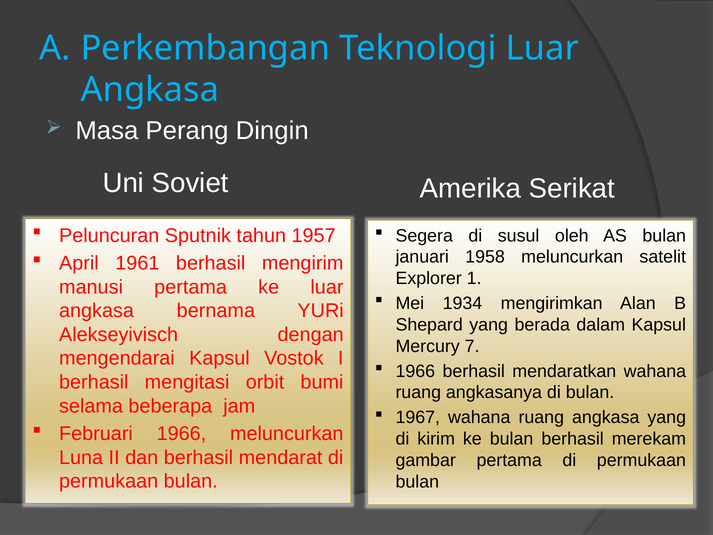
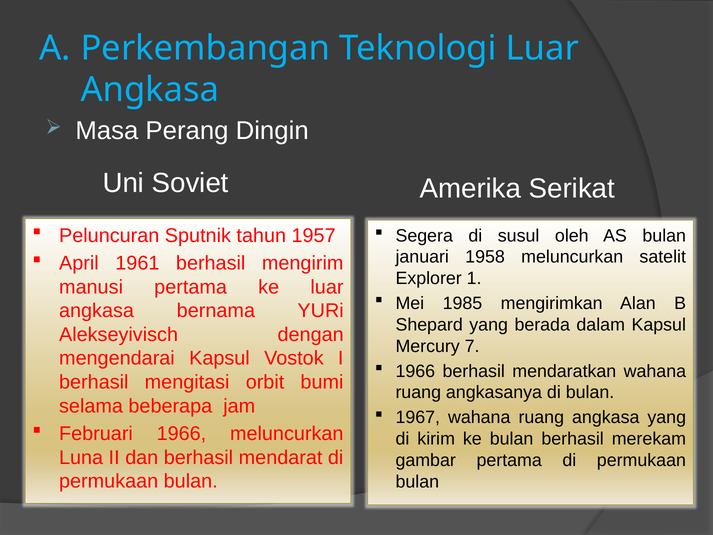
1934: 1934 -> 1985
